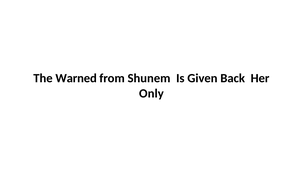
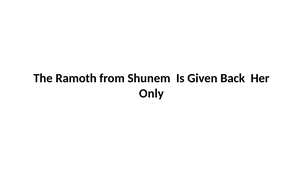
Warned: Warned -> Ramoth
